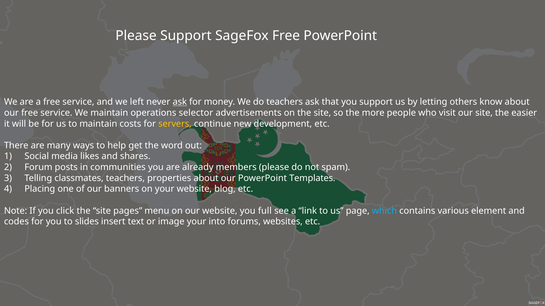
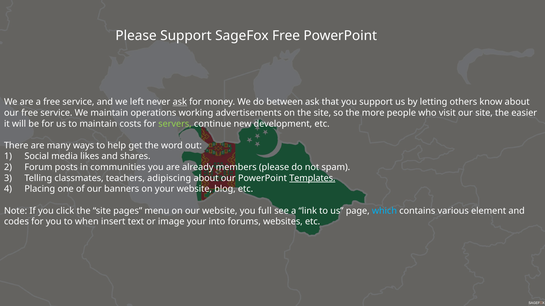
do teachers: teachers -> between
selector: selector -> working
servers colour: yellow -> light green
properties: properties -> adipiscing
Templates underline: none -> present
slides: slides -> when
